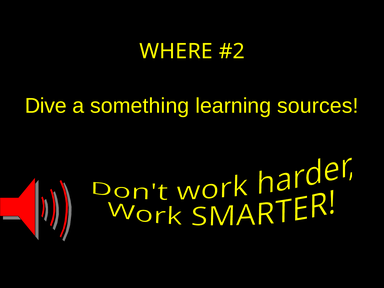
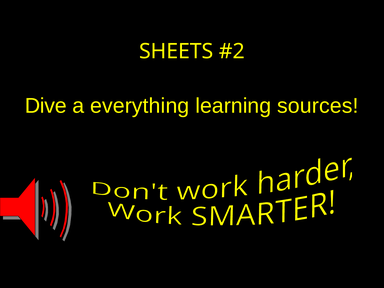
WHERE: WHERE -> SHEETS
something: something -> everything
